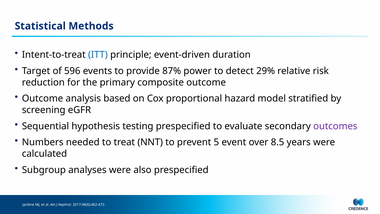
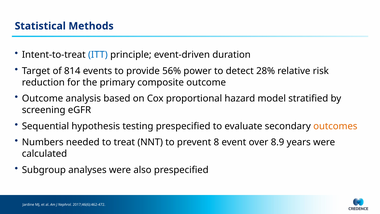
596: 596 -> 814
87%: 87% -> 56%
29%: 29% -> 28%
outcomes colour: purple -> orange
5: 5 -> 8
8.5: 8.5 -> 8.9
